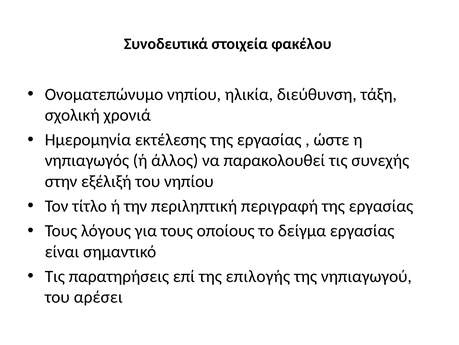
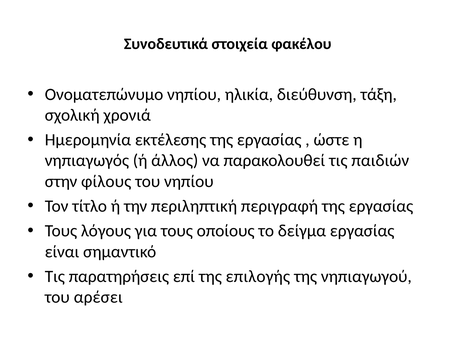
συνεχής: συνεχής -> παιδιών
εξέλιξή: εξέλιξή -> φίλους
